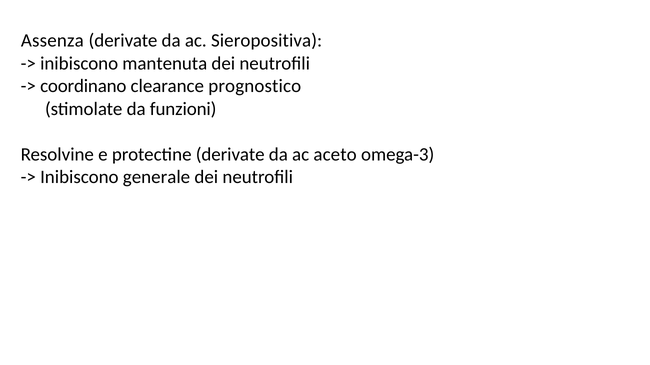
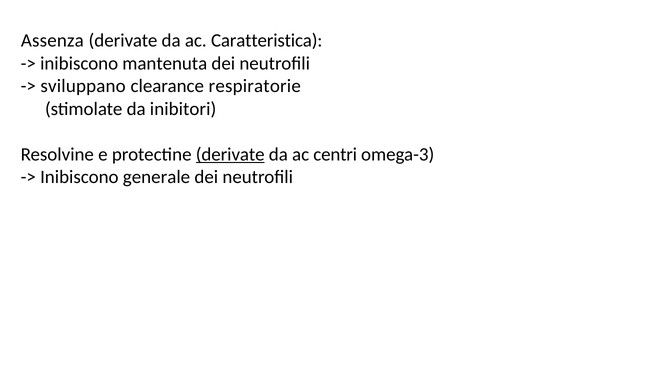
Sieropositiva: Sieropositiva -> Caratteristica
coordinano: coordinano -> sviluppano
prognostico: prognostico -> respiratorie
funzioni: funzioni -> inibitori
derivate at (230, 155) underline: none -> present
aceto: aceto -> centri
